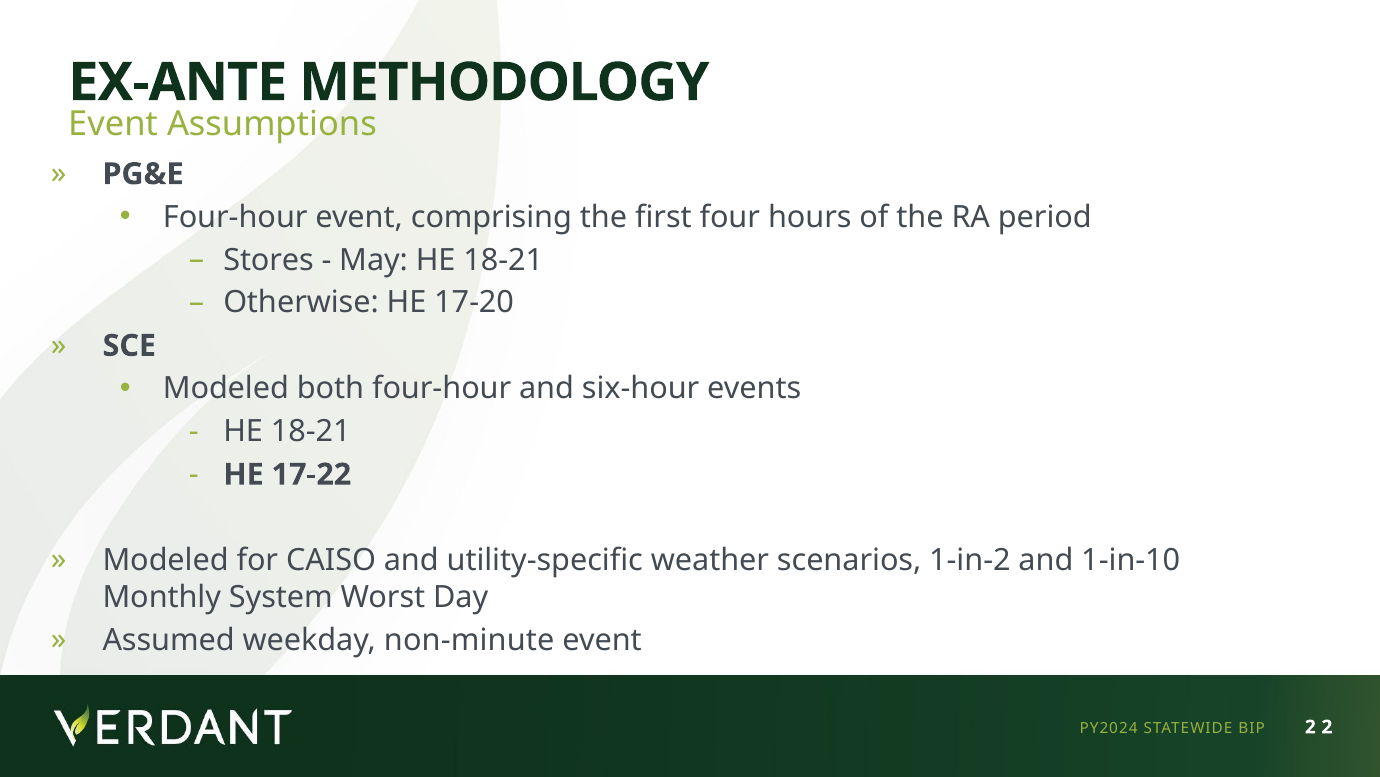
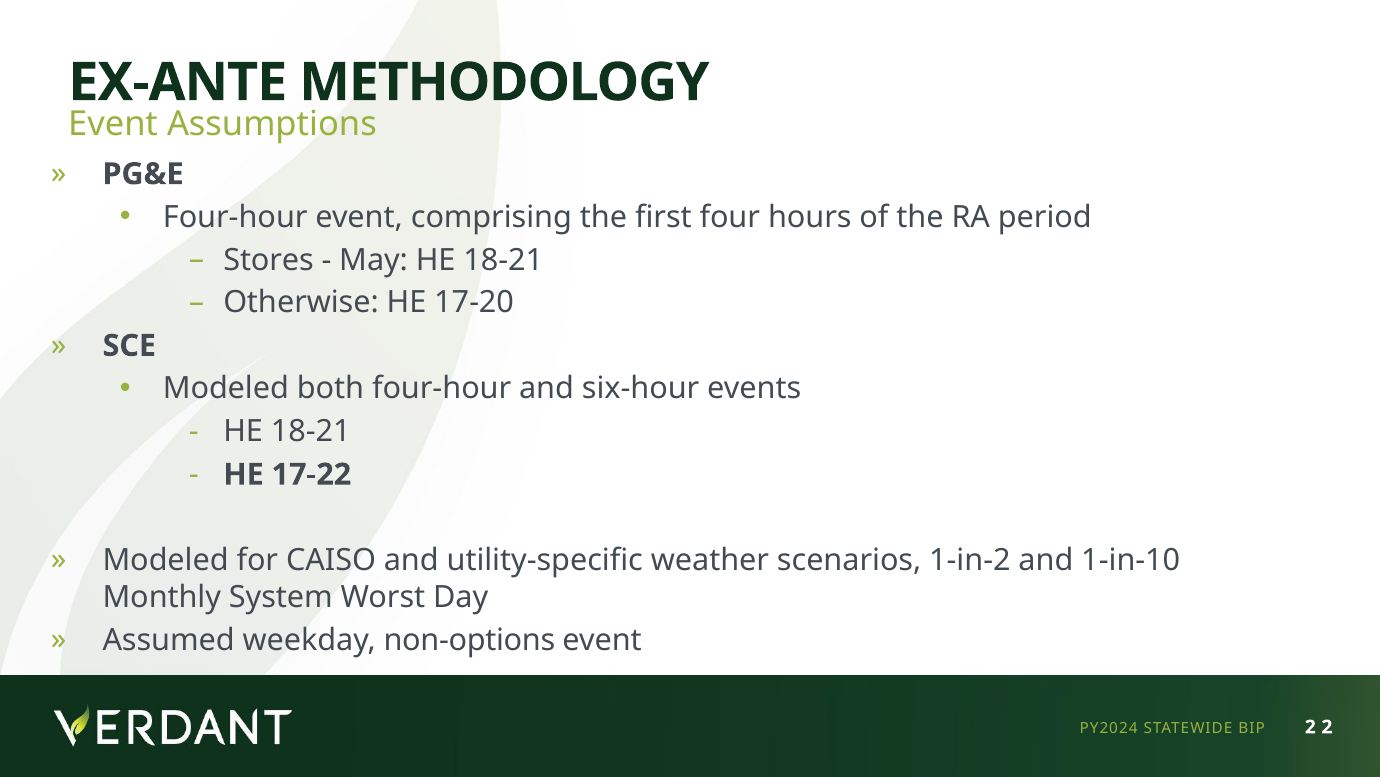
non-minute: non-minute -> non-options
